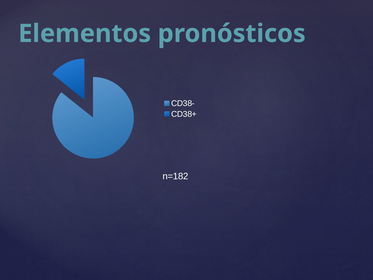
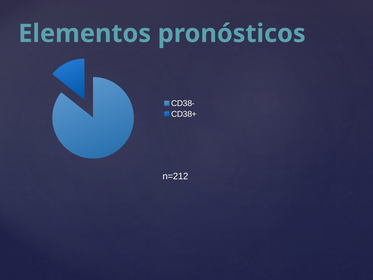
n=182: n=182 -> n=212
